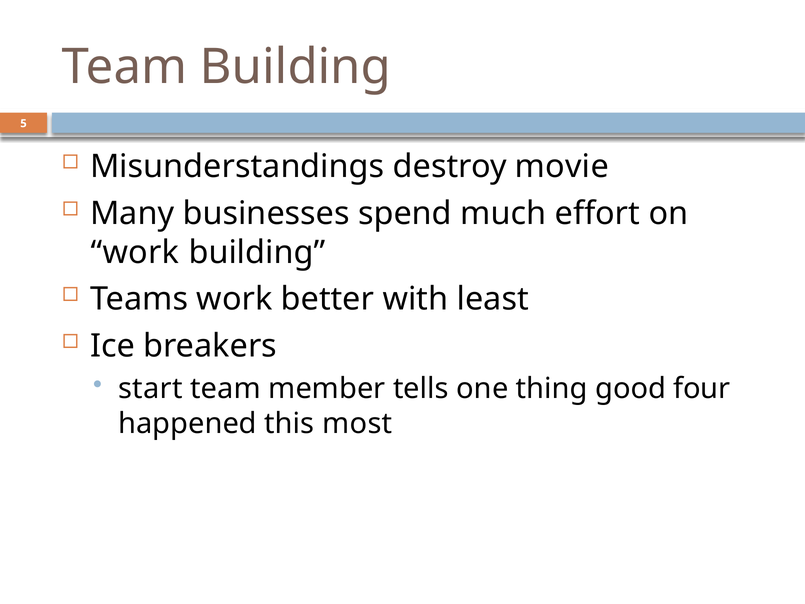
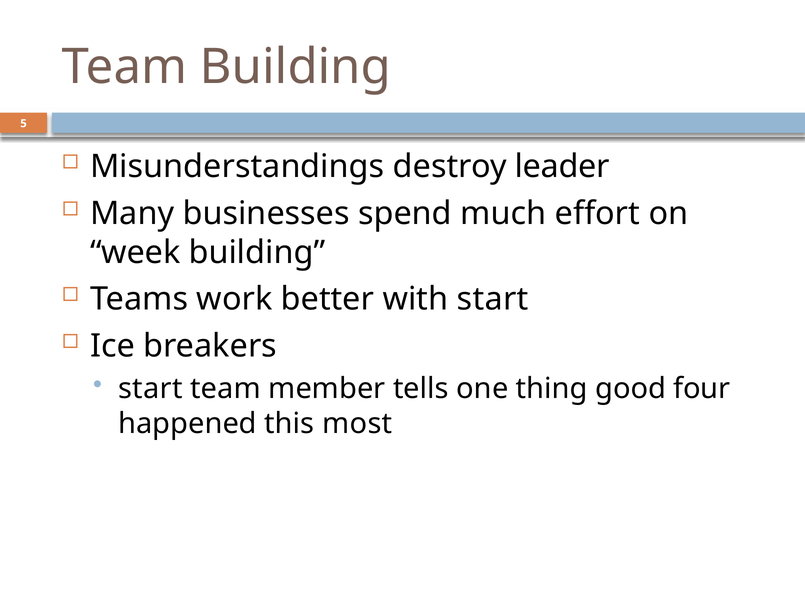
movie: movie -> leader
work at (135, 252): work -> week
with least: least -> start
